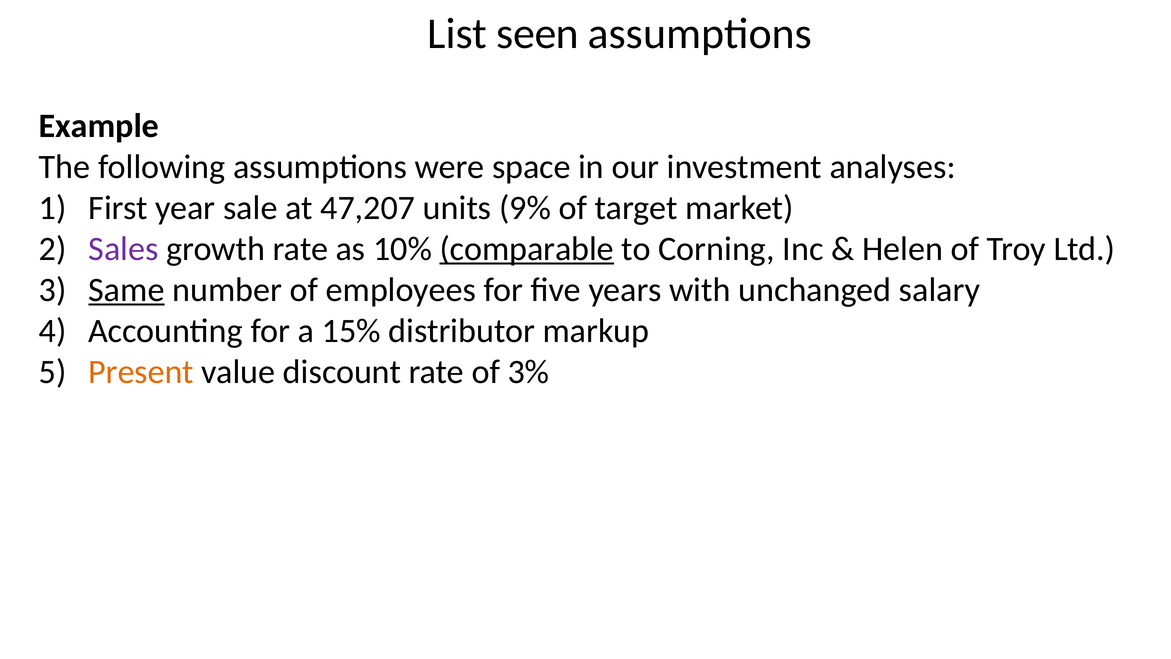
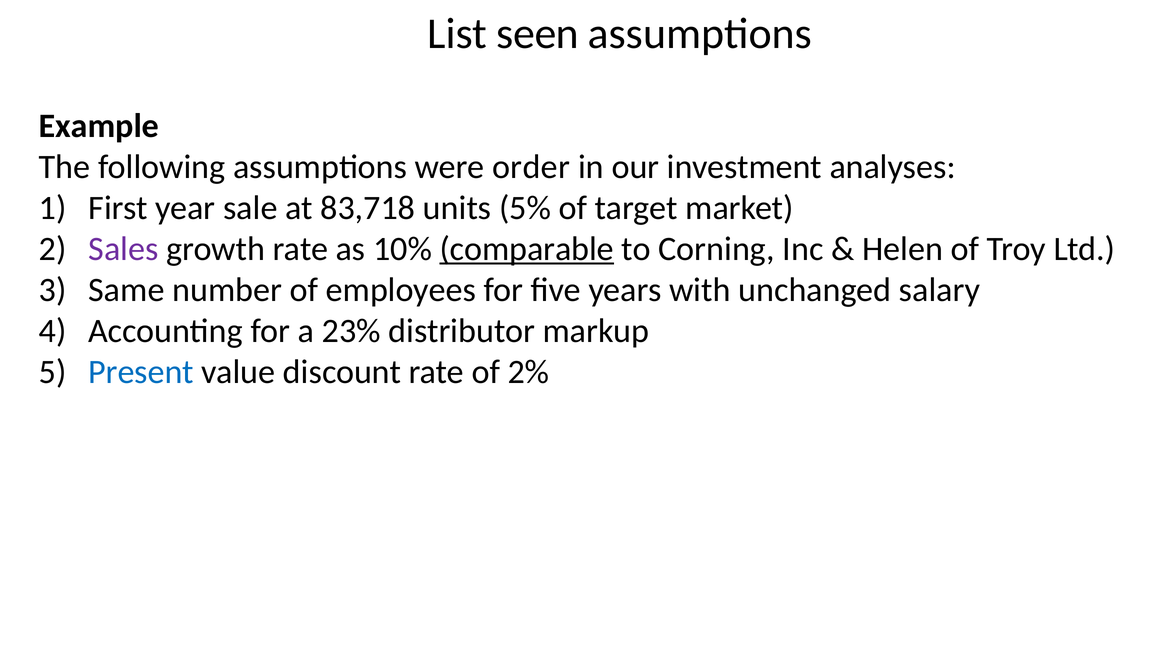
space: space -> order
47,207: 47,207 -> 83,718
9%: 9% -> 5%
Same underline: present -> none
15%: 15% -> 23%
Present colour: orange -> blue
3%: 3% -> 2%
